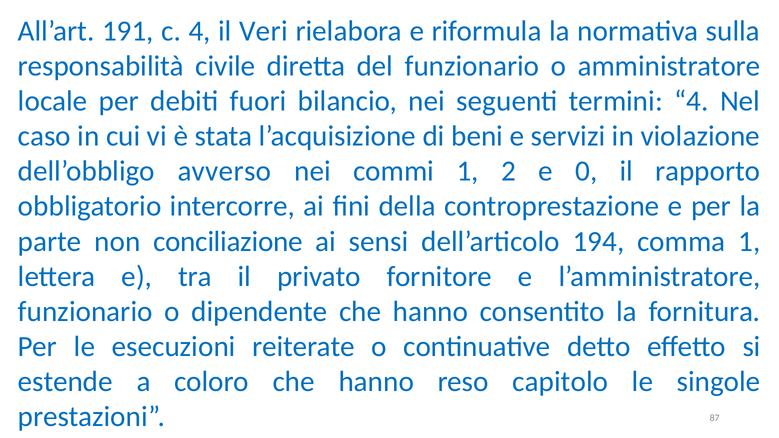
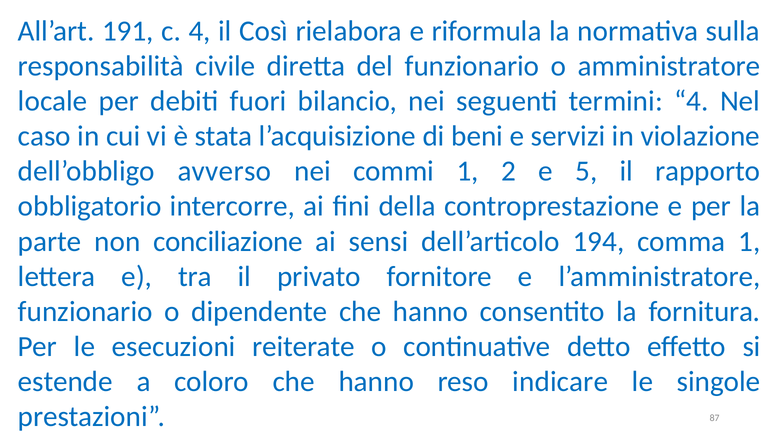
Veri: Veri -> Così
0: 0 -> 5
capitolo: capitolo -> indicare
